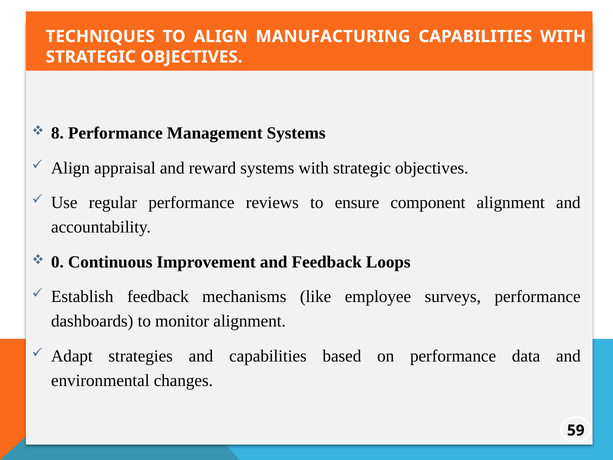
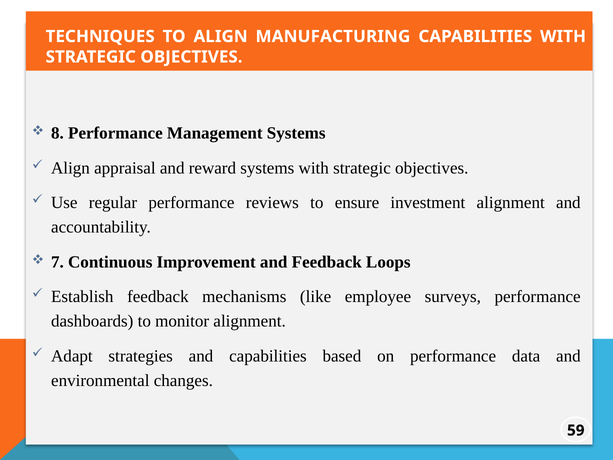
component: component -> investment
0: 0 -> 7
